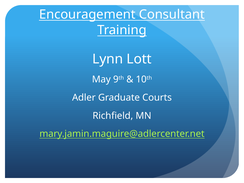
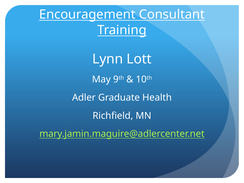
Courts: Courts -> Health
